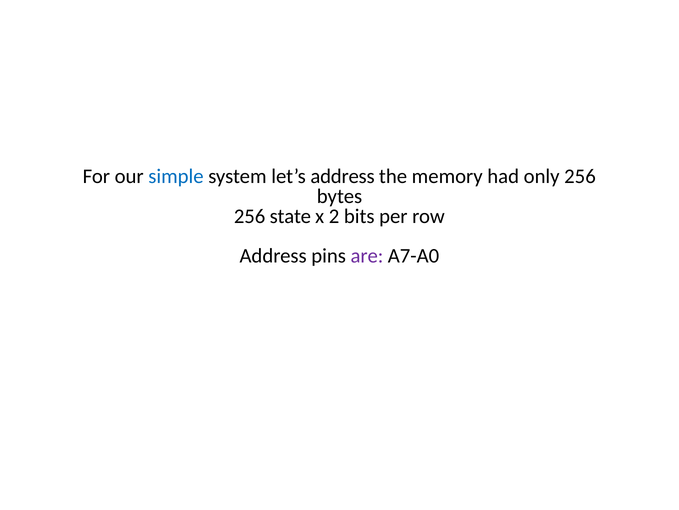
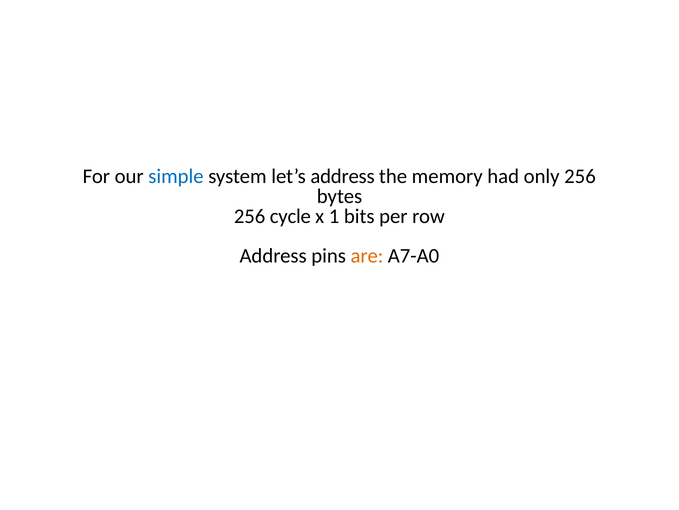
state: state -> cycle
2: 2 -> 1
are colour: purple -> orange
